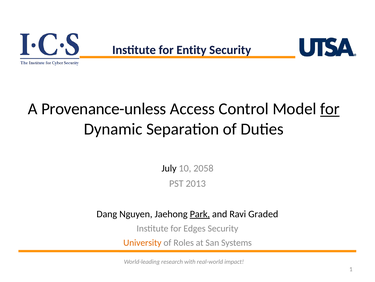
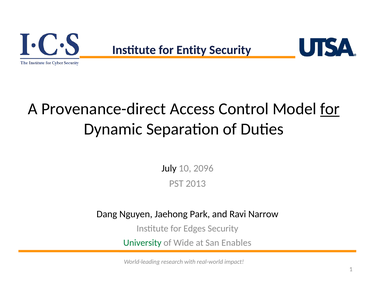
Provenance-unless: Provenance-unless -> Provenance-direct
2058: 2058 -> 2096
Park underline: present -> none
Graded: Graded -> Narrow
University colour: orange -> green
Roles: Roles -> Wide
Systems: Systems -> Enables
